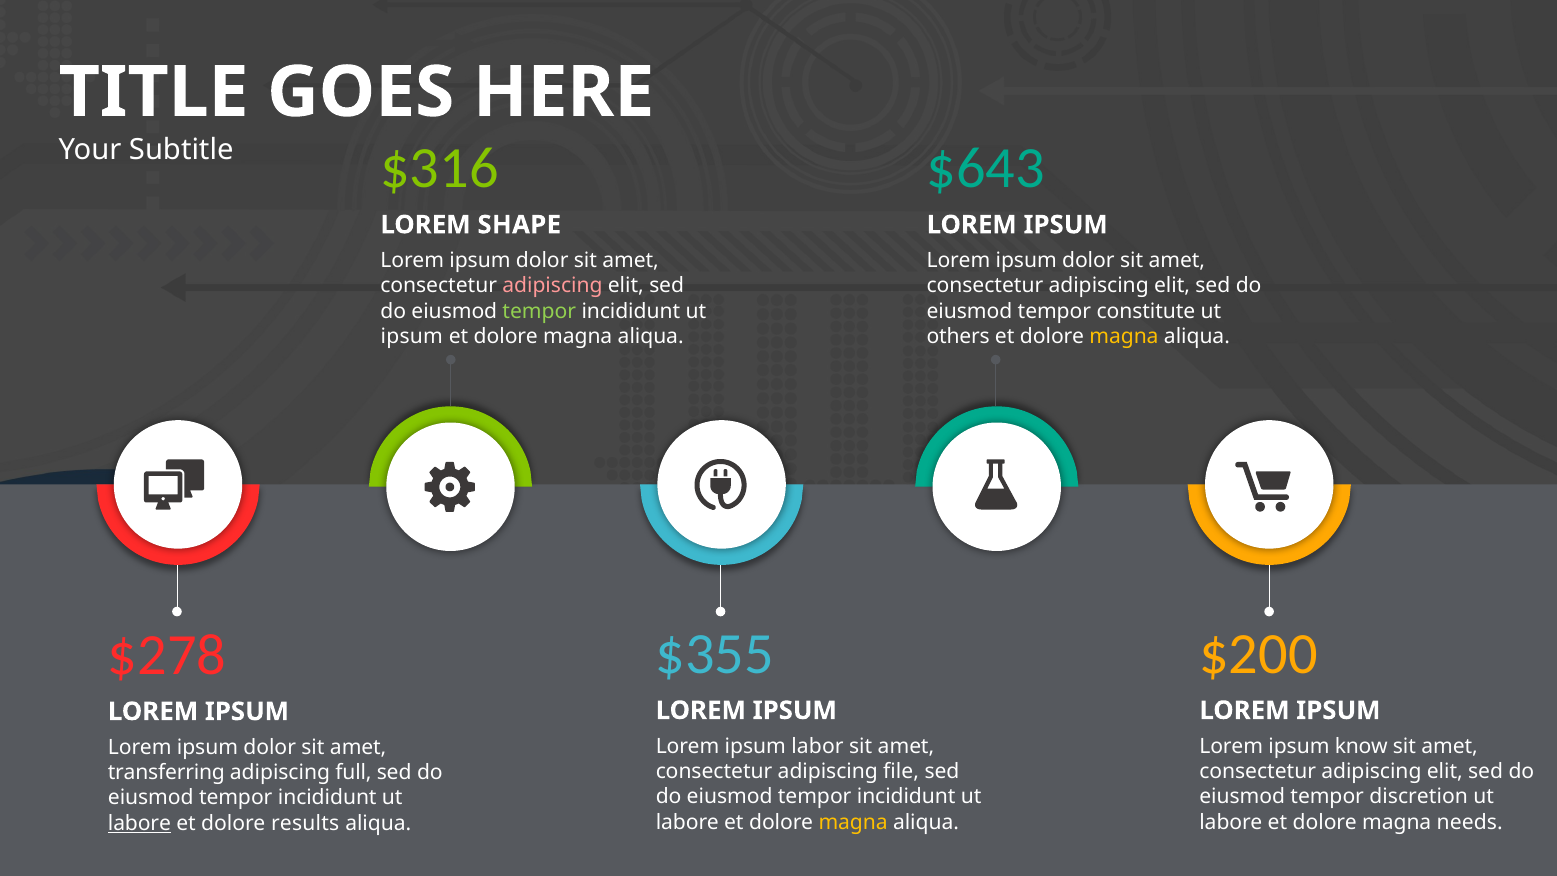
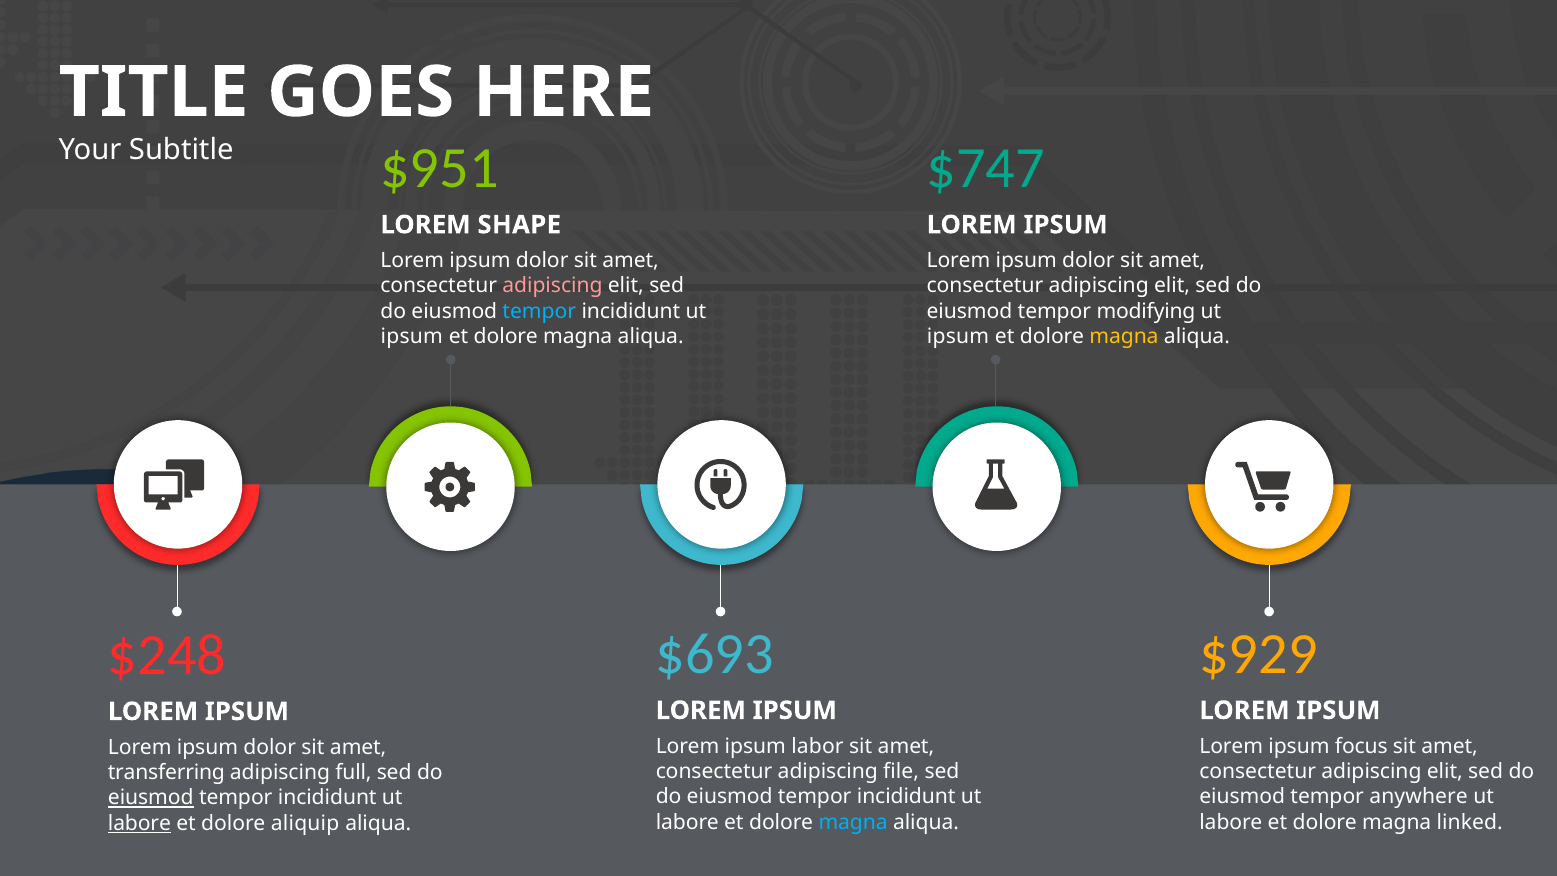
$316: $316 -> $951
$643: $643 -> $747
tempor at (539, 311) colour: light green -> light blue
constitute: constitute -> modifying
others at (958, 336): others -> ipsum
$355: $355 -> $693
$200: $200 -> $929
$278: $278 -> $248
know: know -> focus
discretion: discretion -> anywhere
eiusmod at (151, 798) underline: none -> present
magna at (853, 822) colour: yellow -> light blue
needs: needs -> linked
results: results -> aliquip
